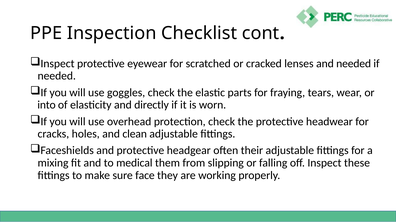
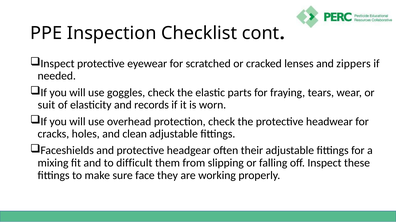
and needed: needed -> zippers
into: into -> suit
directly: directly -> records
medical: medical -> difficult
